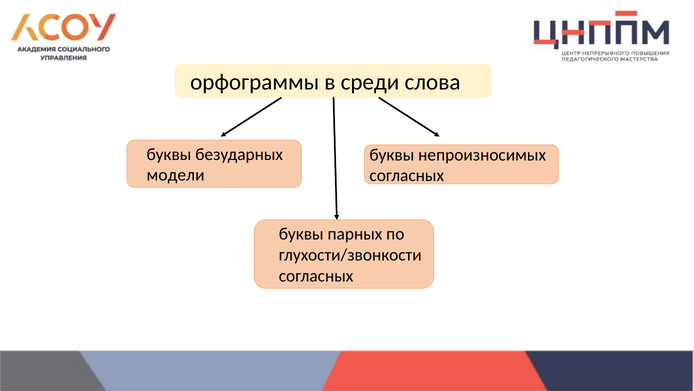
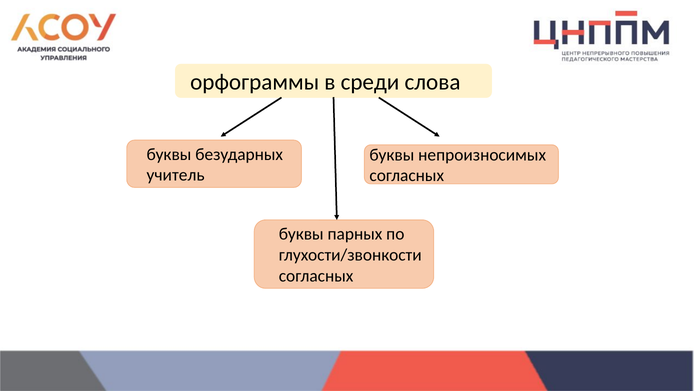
модели: модели -> учитель
